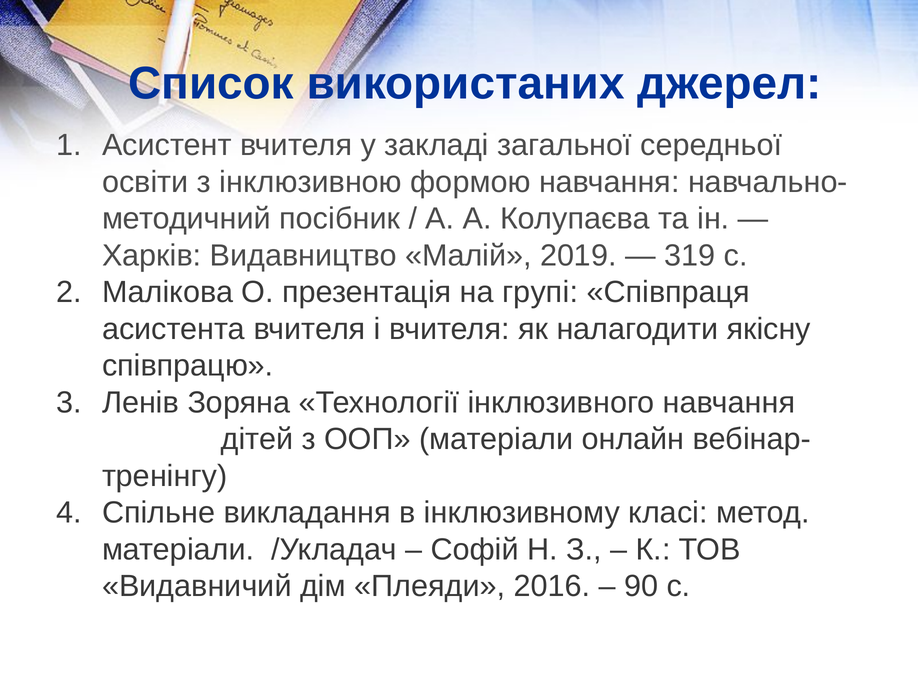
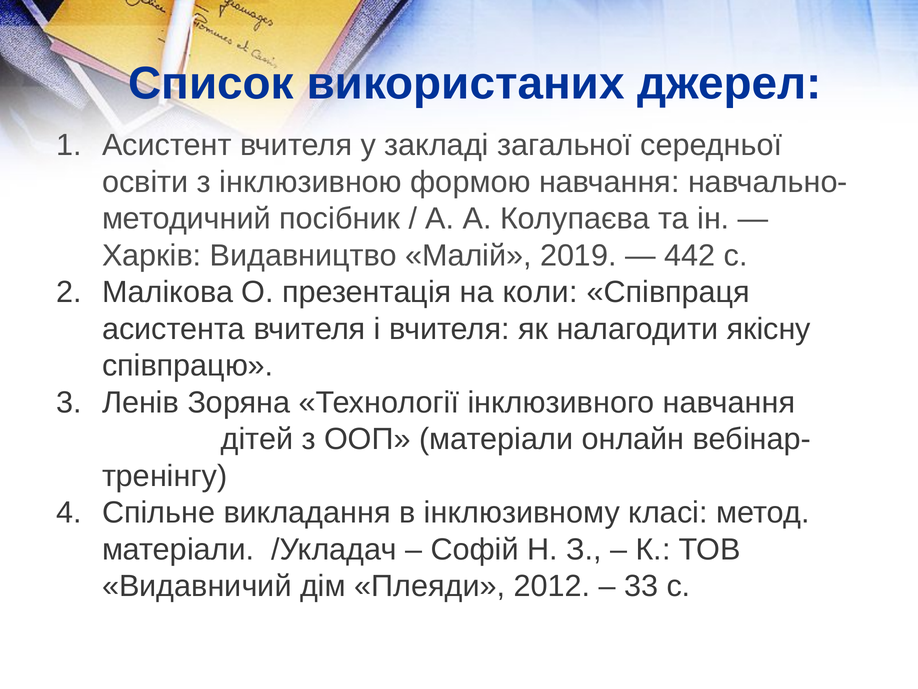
319: 319 -> 442
групі: групі -> коли
2016: 2016 -> 2012
90: 90 -> 33
